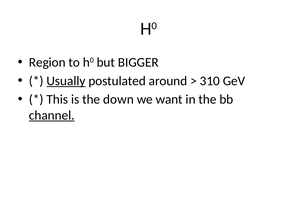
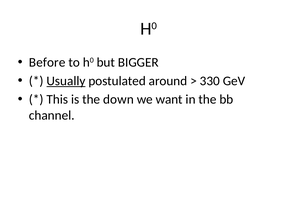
Region: Region -> Before
310: 310 -> 330
channel underline: present -> none
